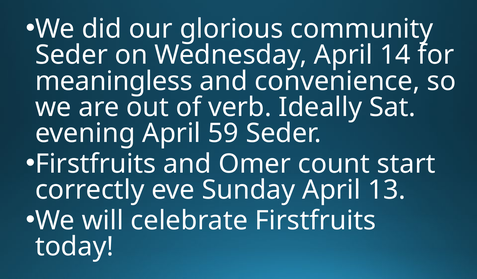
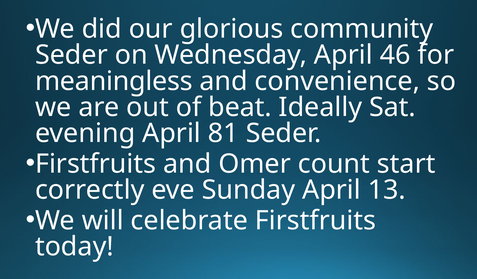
14: 14 -> 46
verb: verb -> beat
59: 59 -> 81
